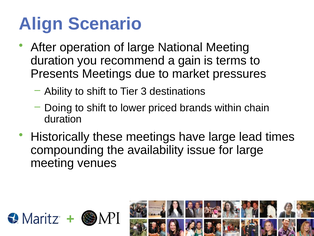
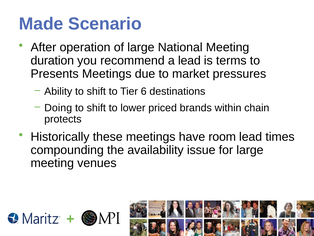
Align: Align -> Made
a gain: gain -> lead
3: 3 -> 6
duration at (63, 119): duration -> protects
have large: large -> room
